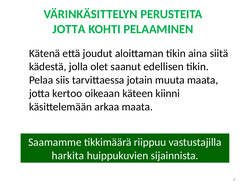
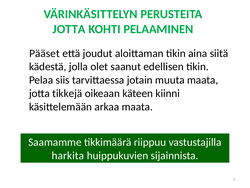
Kätenä: Kätenä -> Pääset
kertoo: kertoo -> tikkejä
